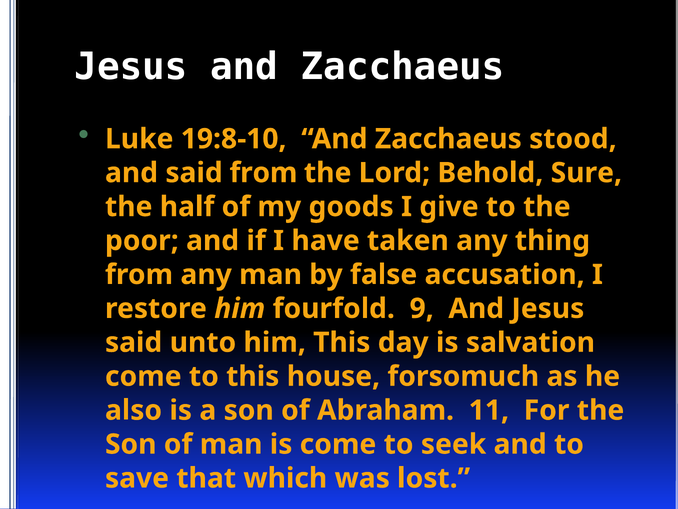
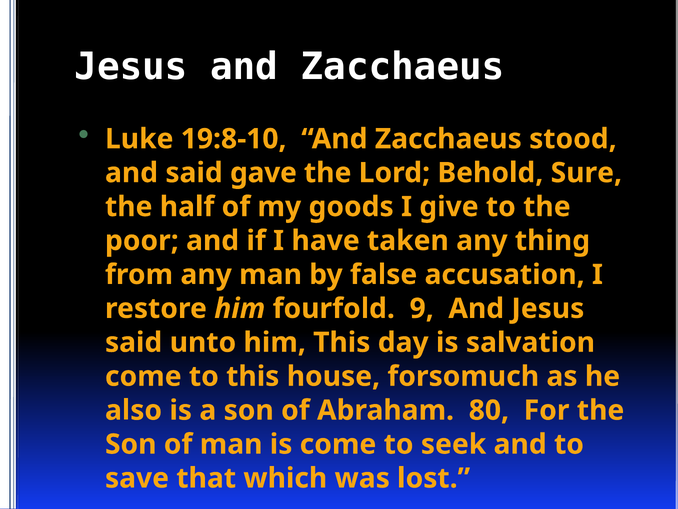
said from: from -> gave
11: 11 -> 80
